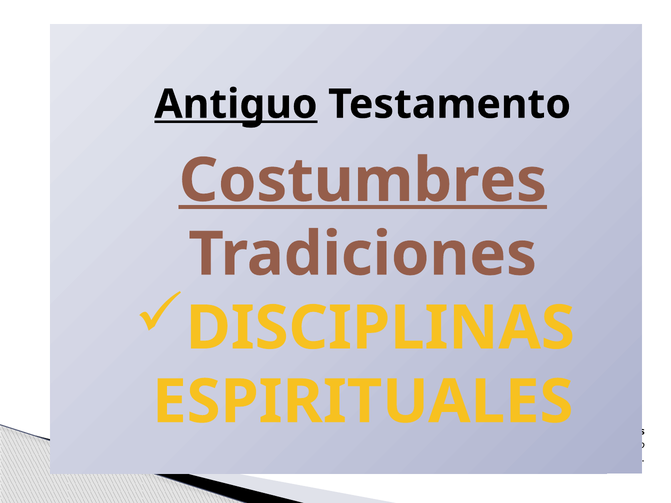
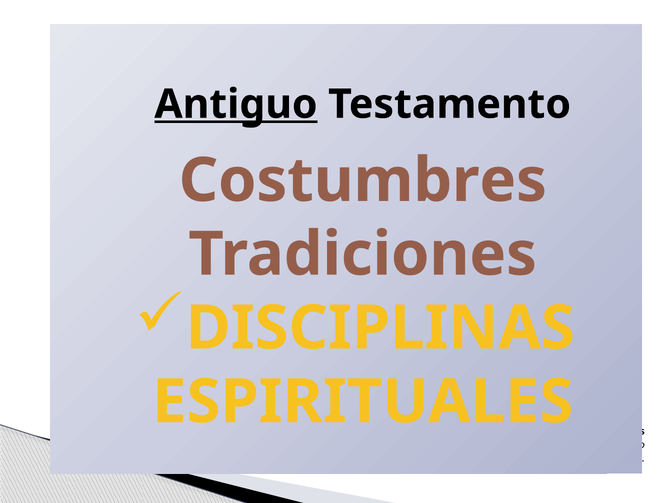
Costumbres underline: present -> none
